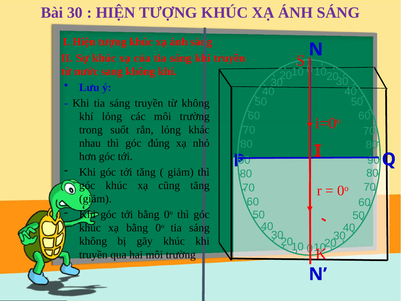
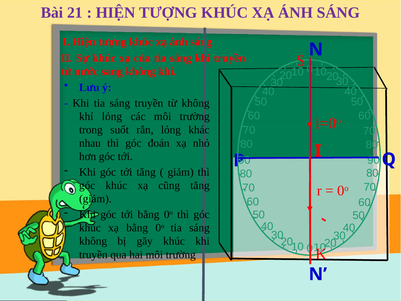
Bài 30: 30 -> 21
đúng: đúng -> đoán
